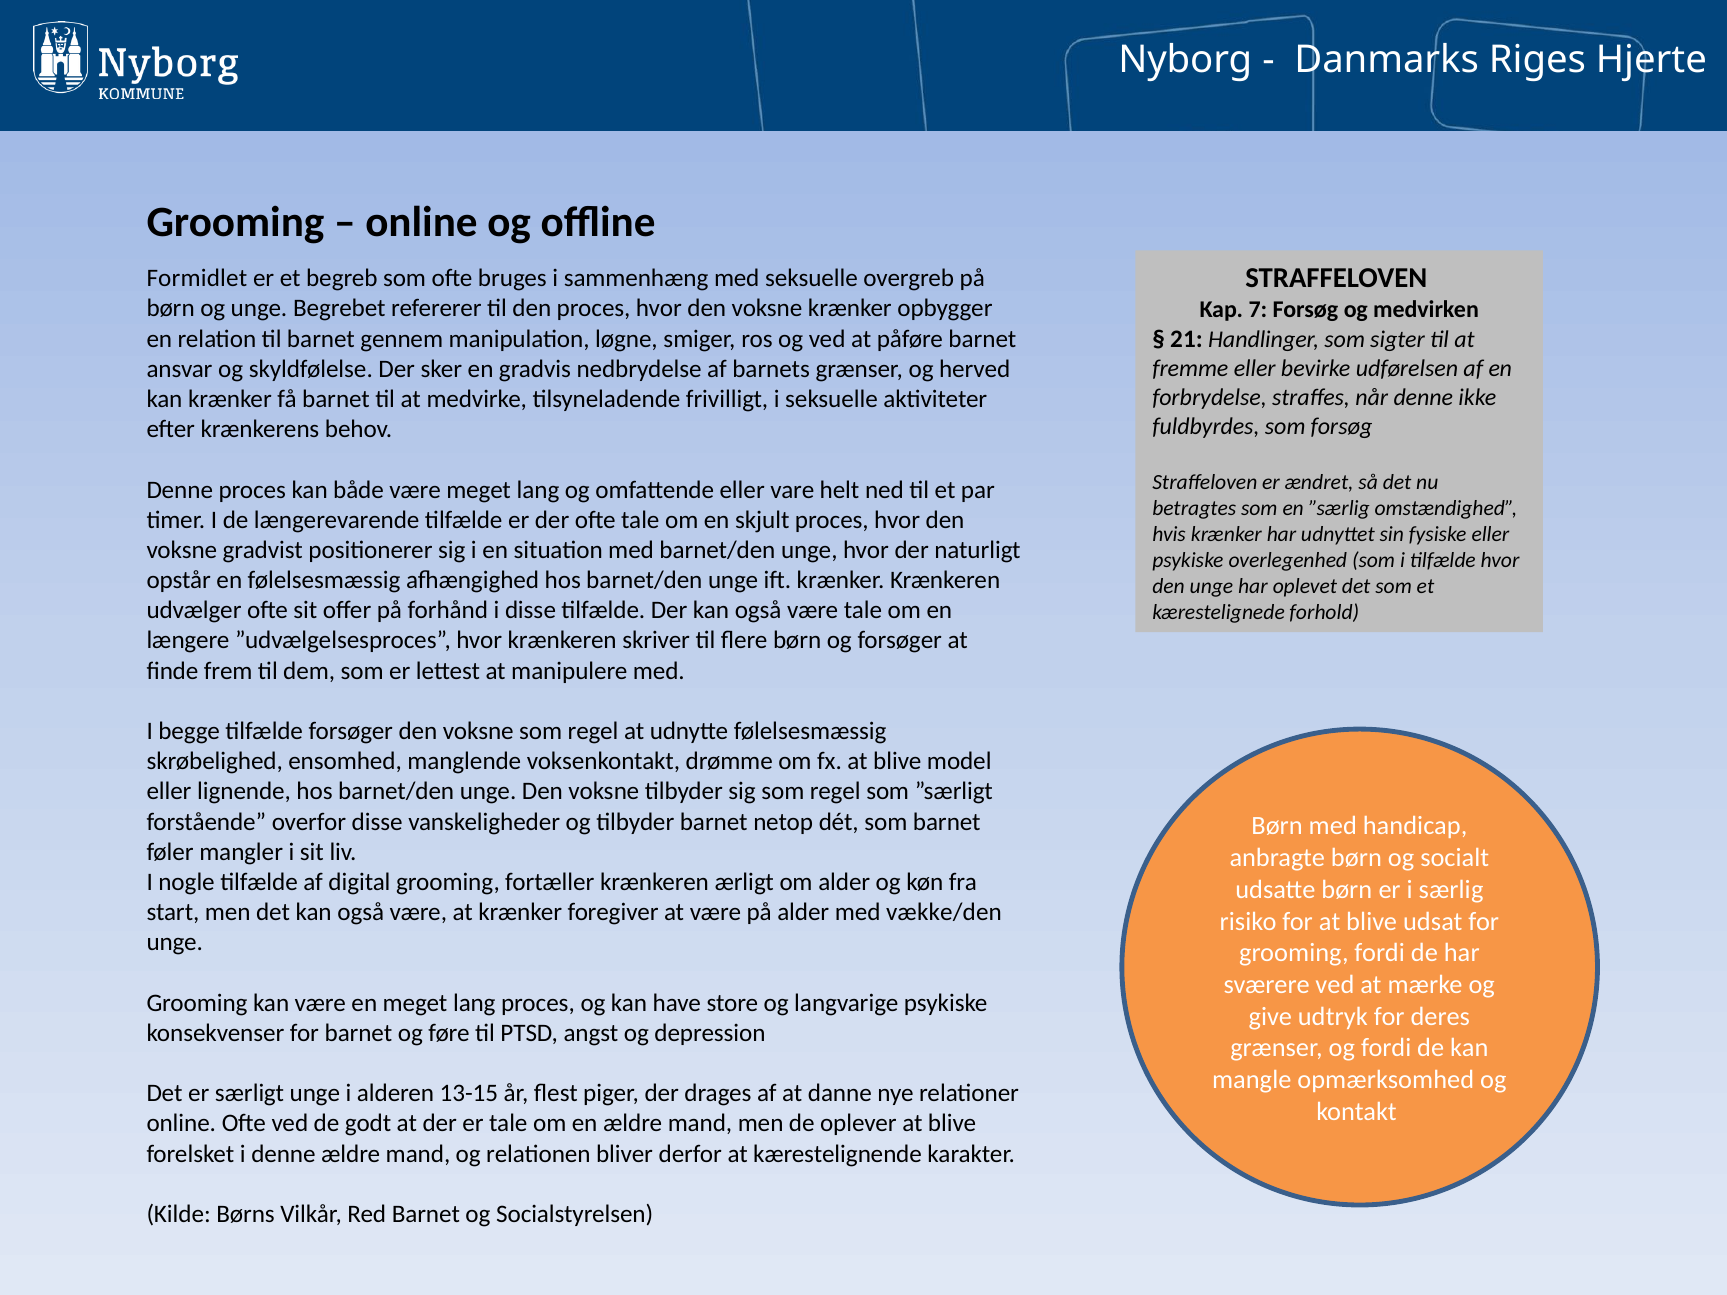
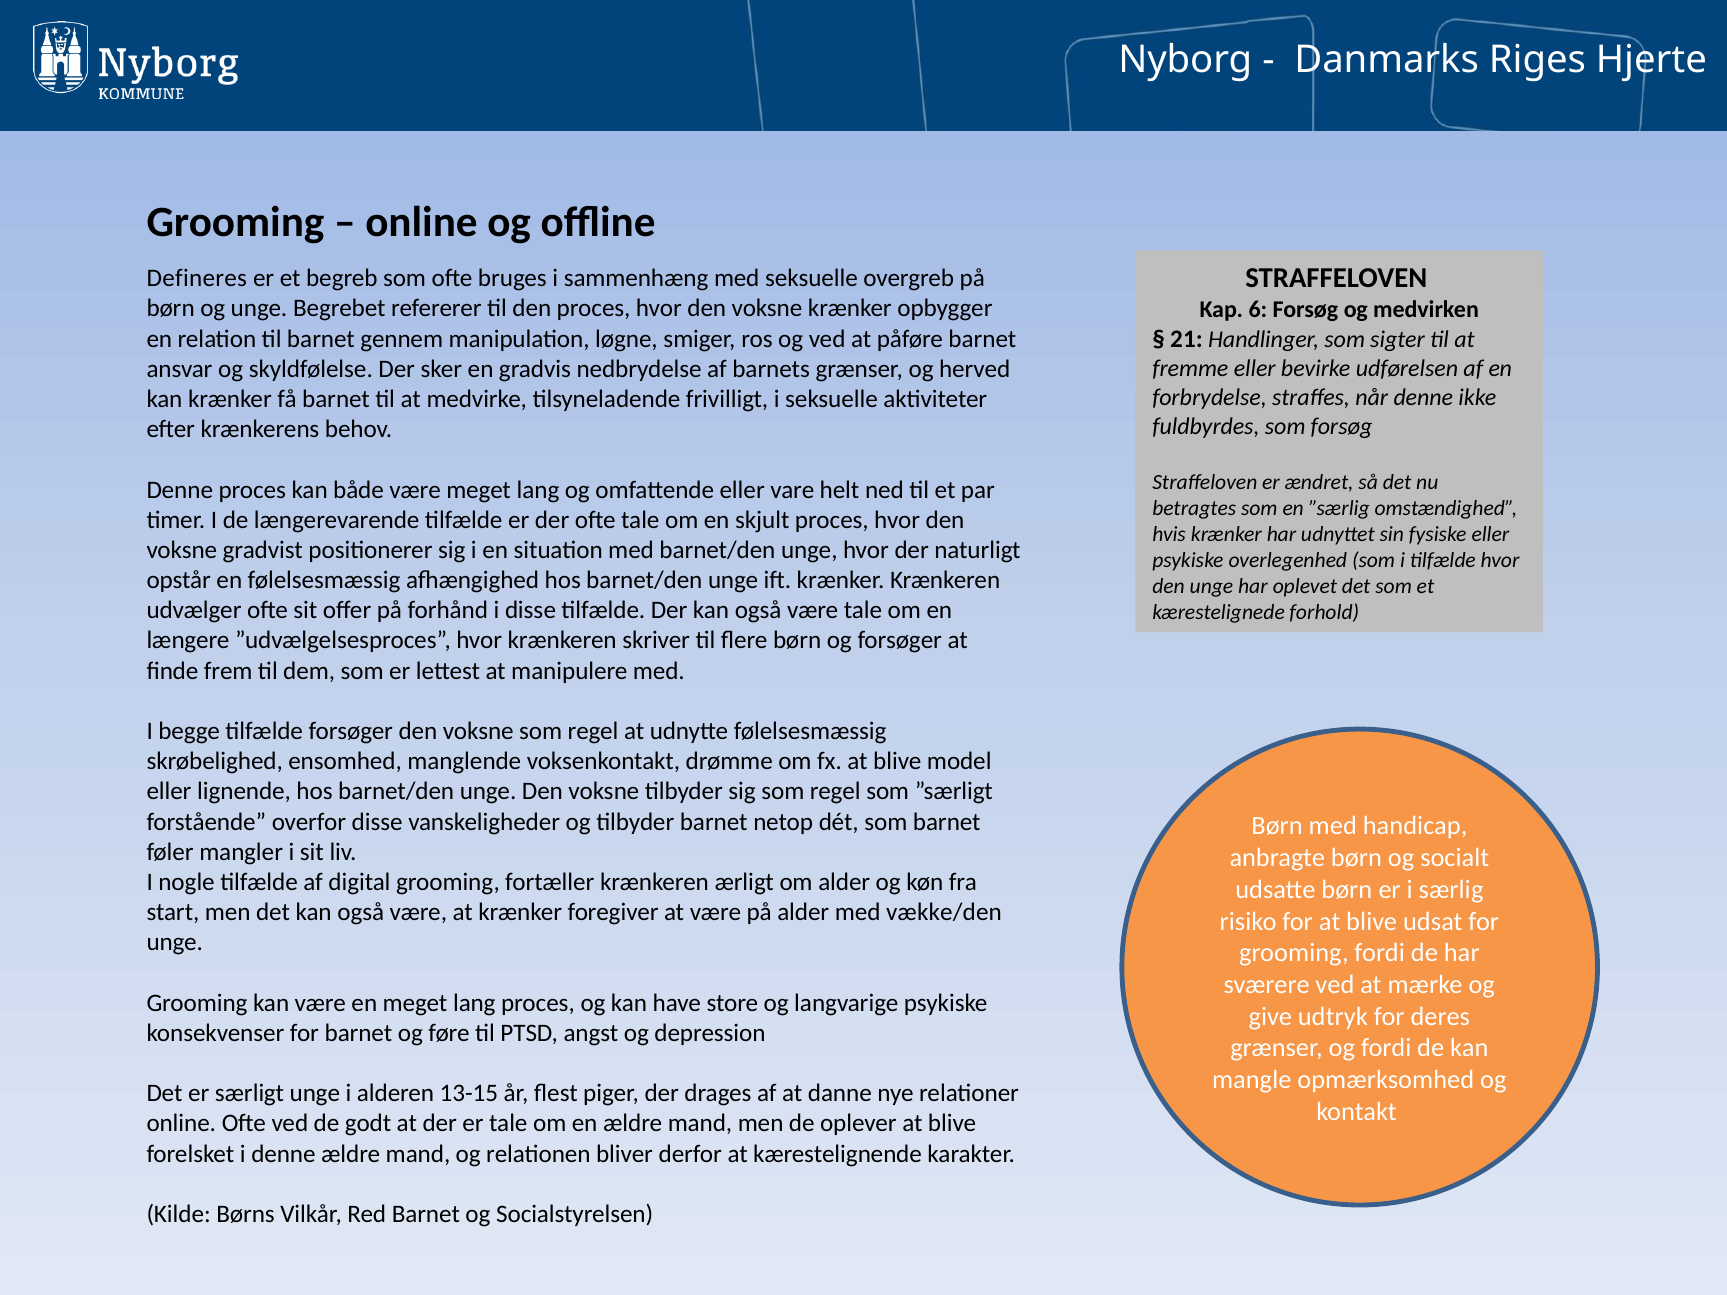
Formidlet: Formidlet -> Defineres
7: 7 -> 6
